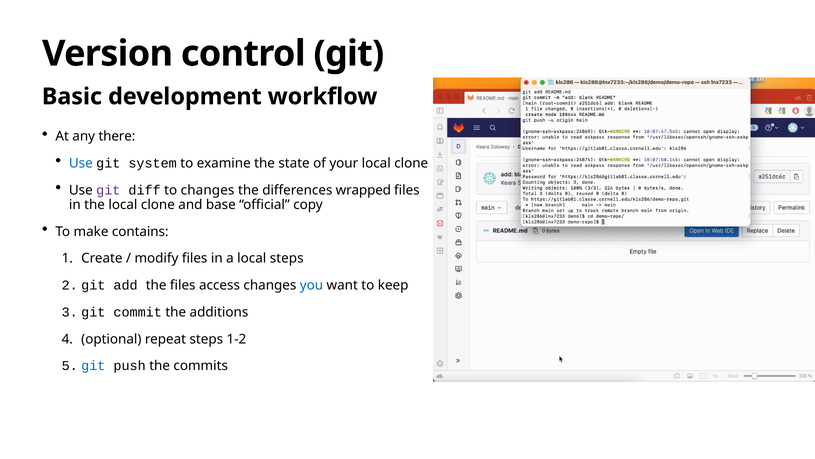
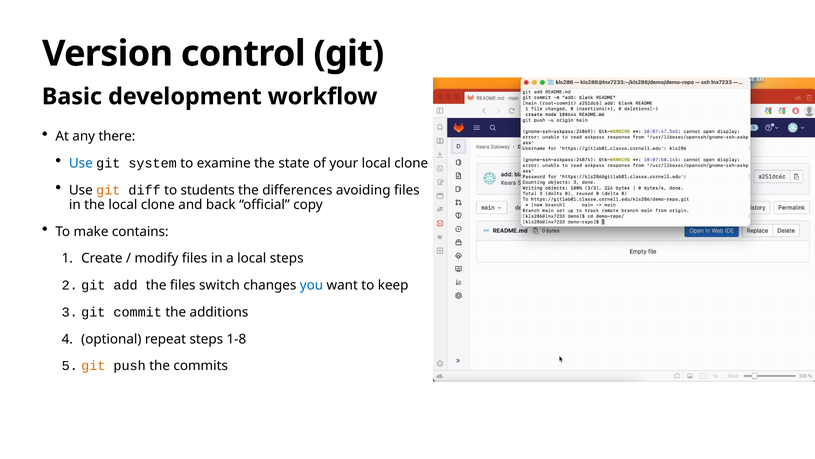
git at (108, 190) colour: purple -> orange
to changes: changes -> students
wrapped: wrapped -> avoiding
base: base -> back
access: access -> switch
1-2: 1-2 -> 1-8
git at (93, 366) colour: blue -> orange
